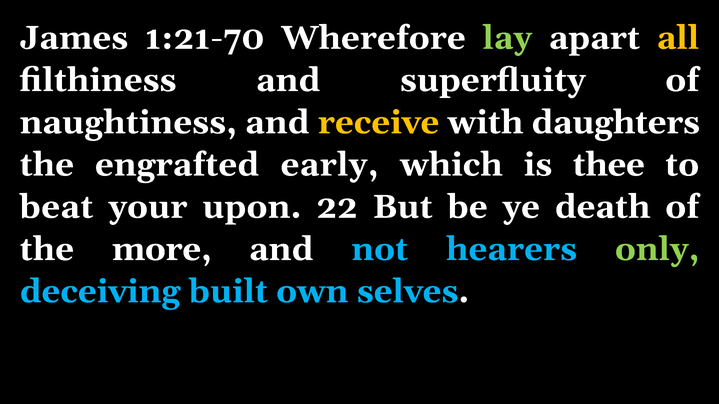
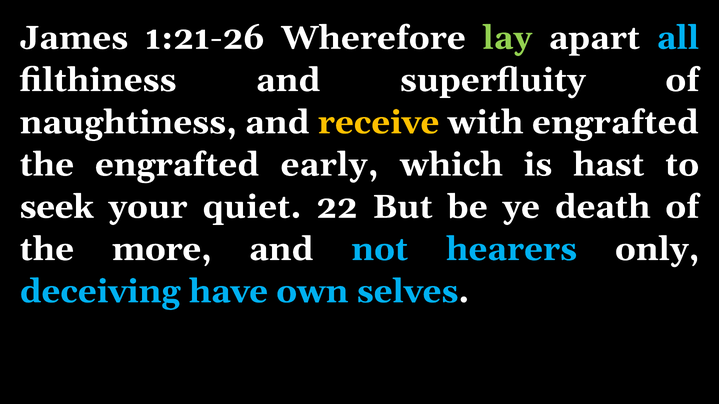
1:21-70: 1:21-70 -> 1:21-26
all colour: yellow -> light blue
with daughters: daughters -> engrafted
thee: thee -> hast
beat: beat -> seek
upon: upon -> quiet
only colour: light green -> white
built: built -> have
